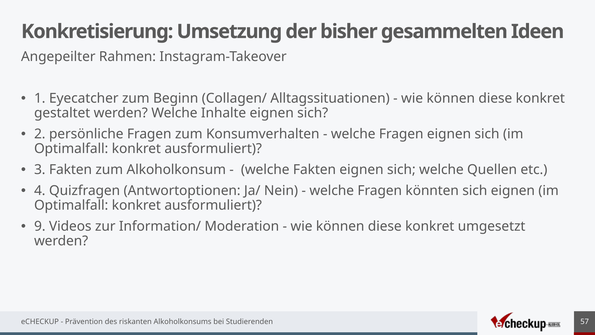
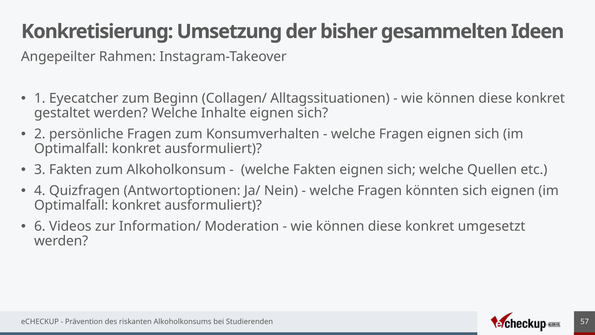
9: 9 -> 6
